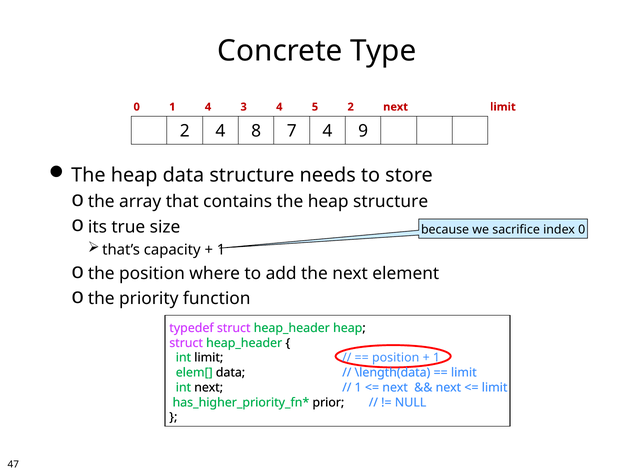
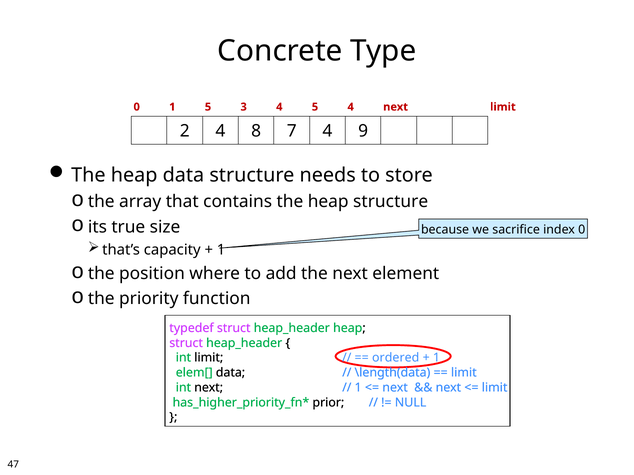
1 4: 4 -> 5
5 2: 2 -> 4
position at (396, 358): position -> ordered
